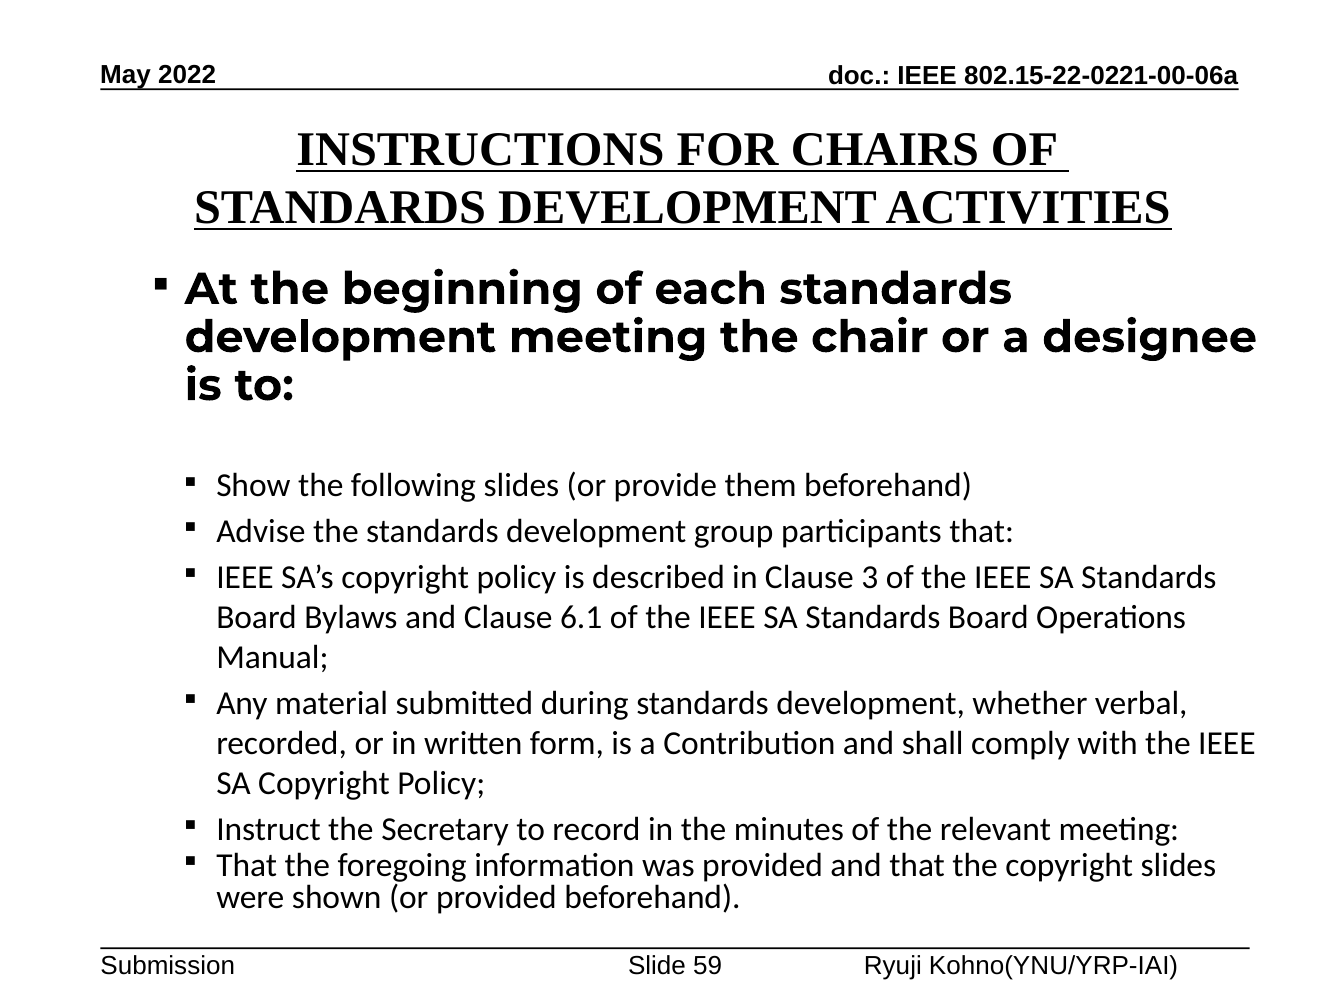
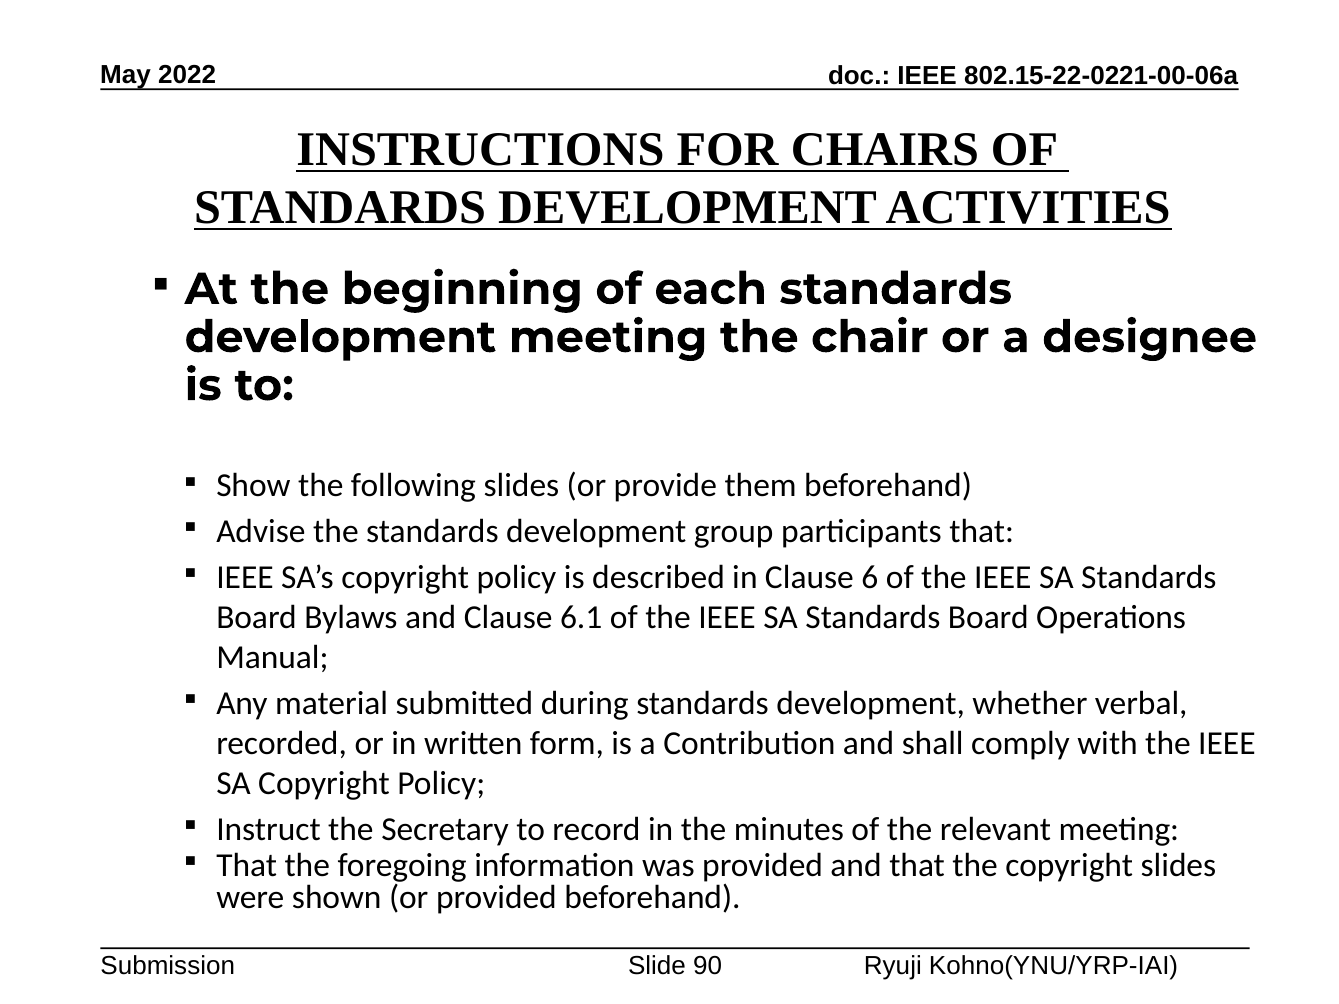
3: 3 -> 6
59: 59 -> 90
